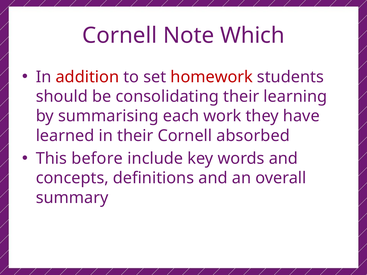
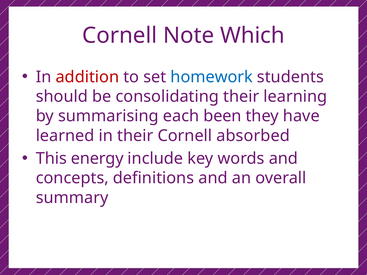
homework colour: red -> blue
work: work -> been
before: before -> energy
